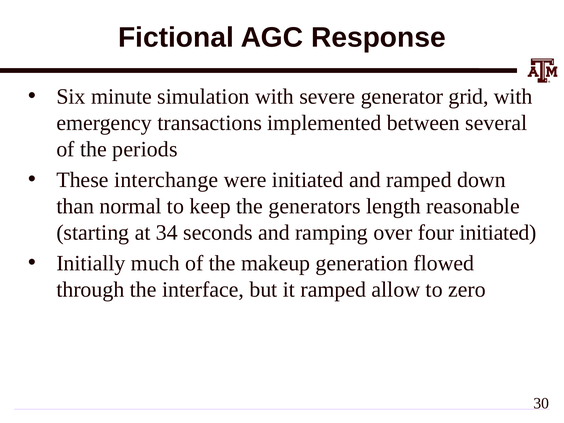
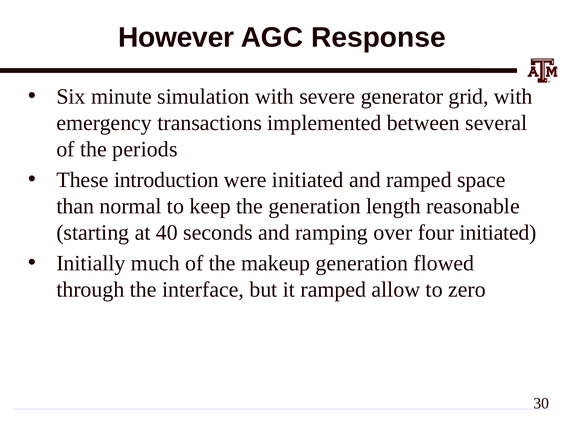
Fictional: Fictional -> However
interchange: interchange -> introduction
down: down -> space
the generators: generators -> generation
34: 34 -> 40
